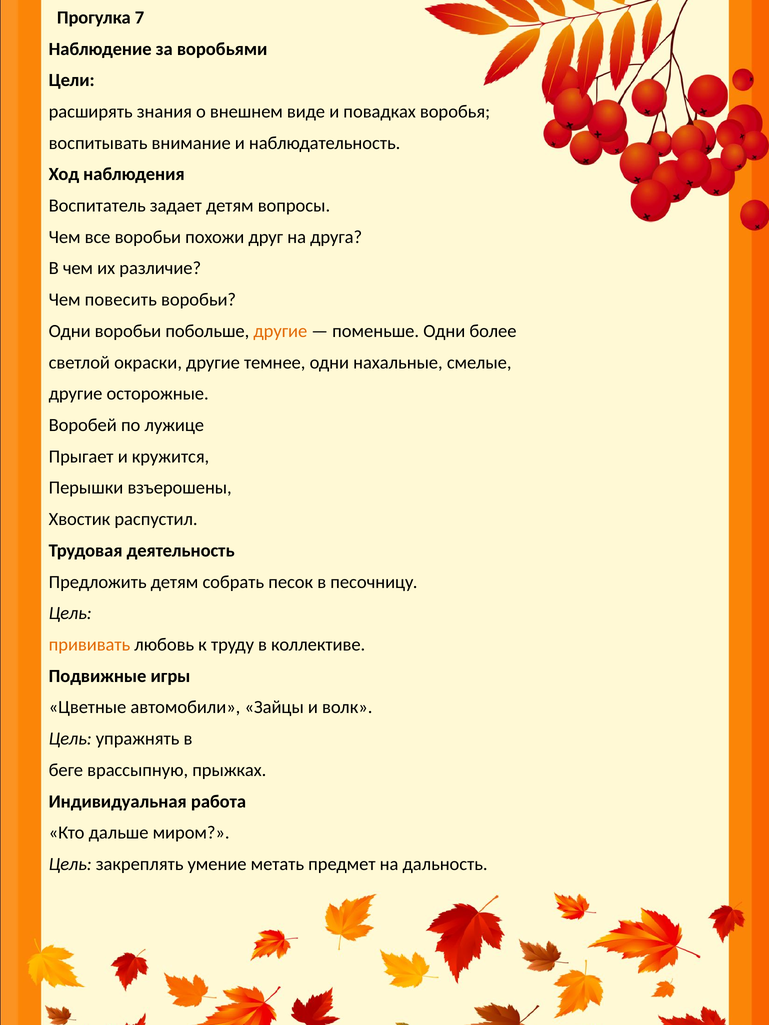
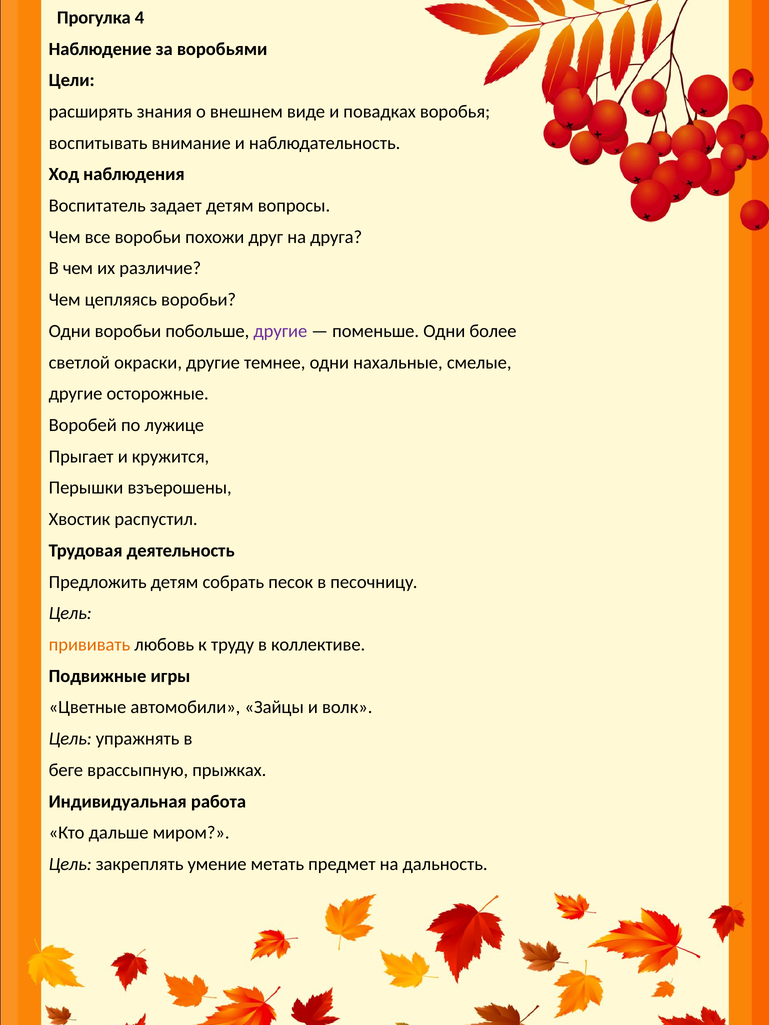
7: 7 -> 4
повесить: повесить -> цепляясь
другие at (280, 331) colour: orange -> purple
